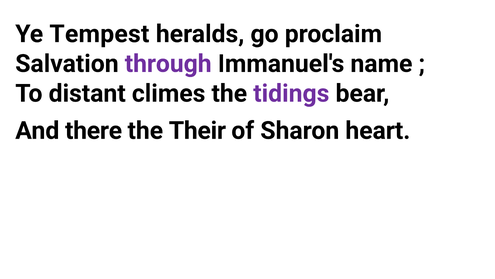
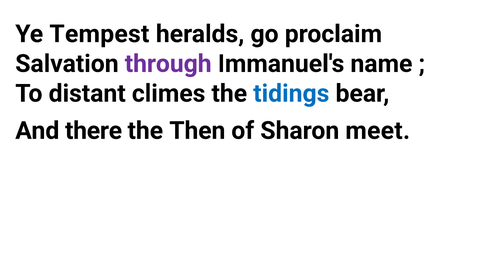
tidings colour: purple -> blue
Their: Their -> Then
heart: heart -> meet
